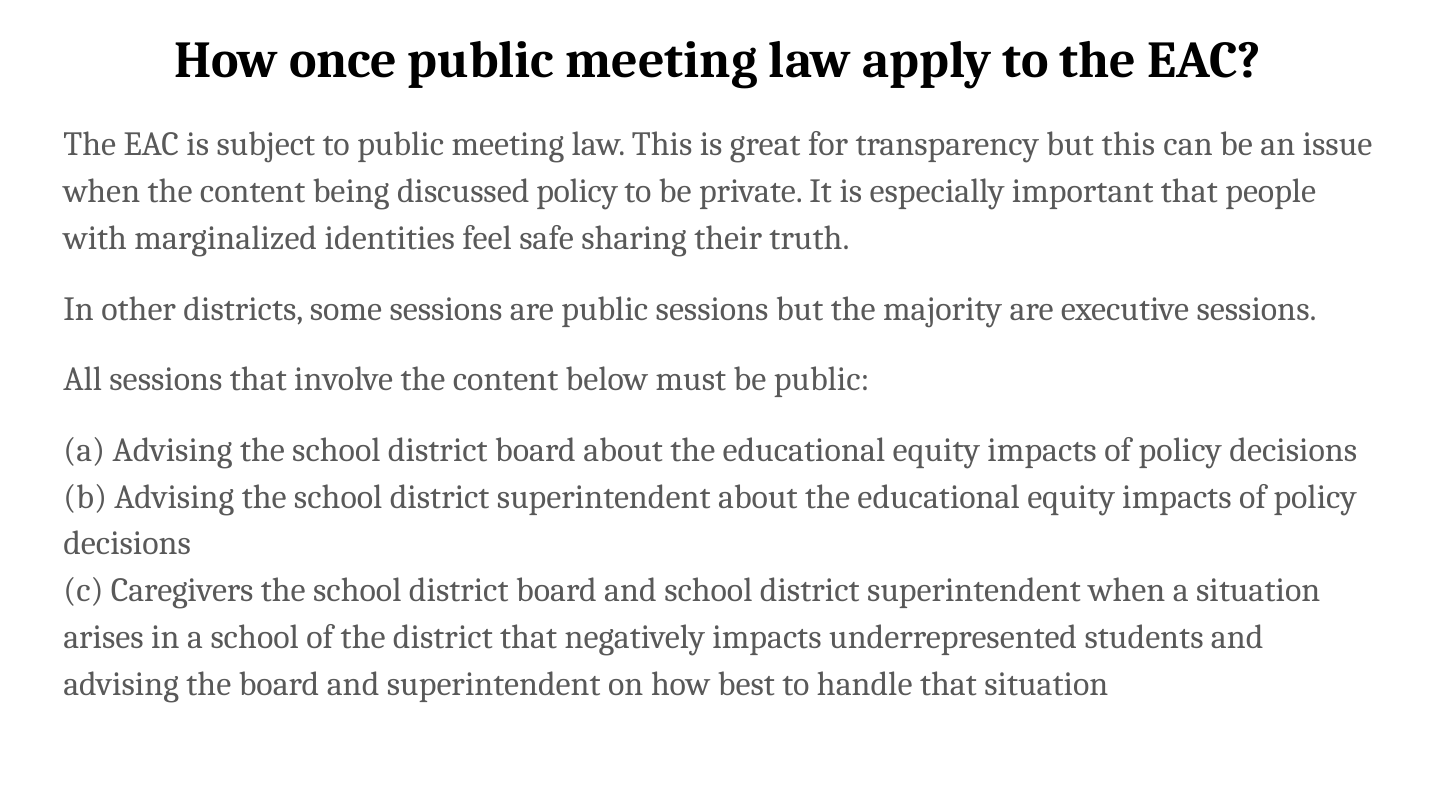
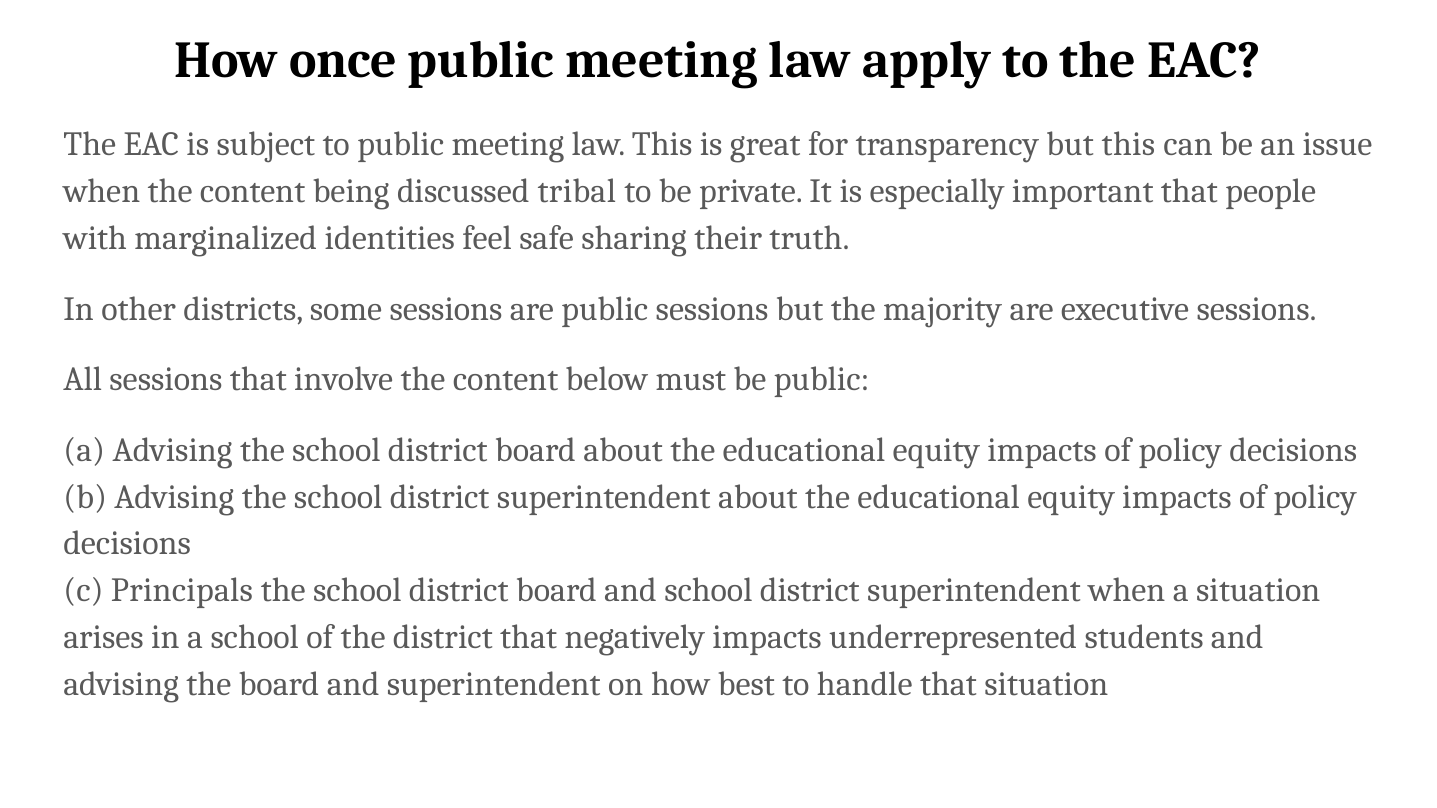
discussed policy: policy -> tribal
Caregivers: Caregivers -> Principals
